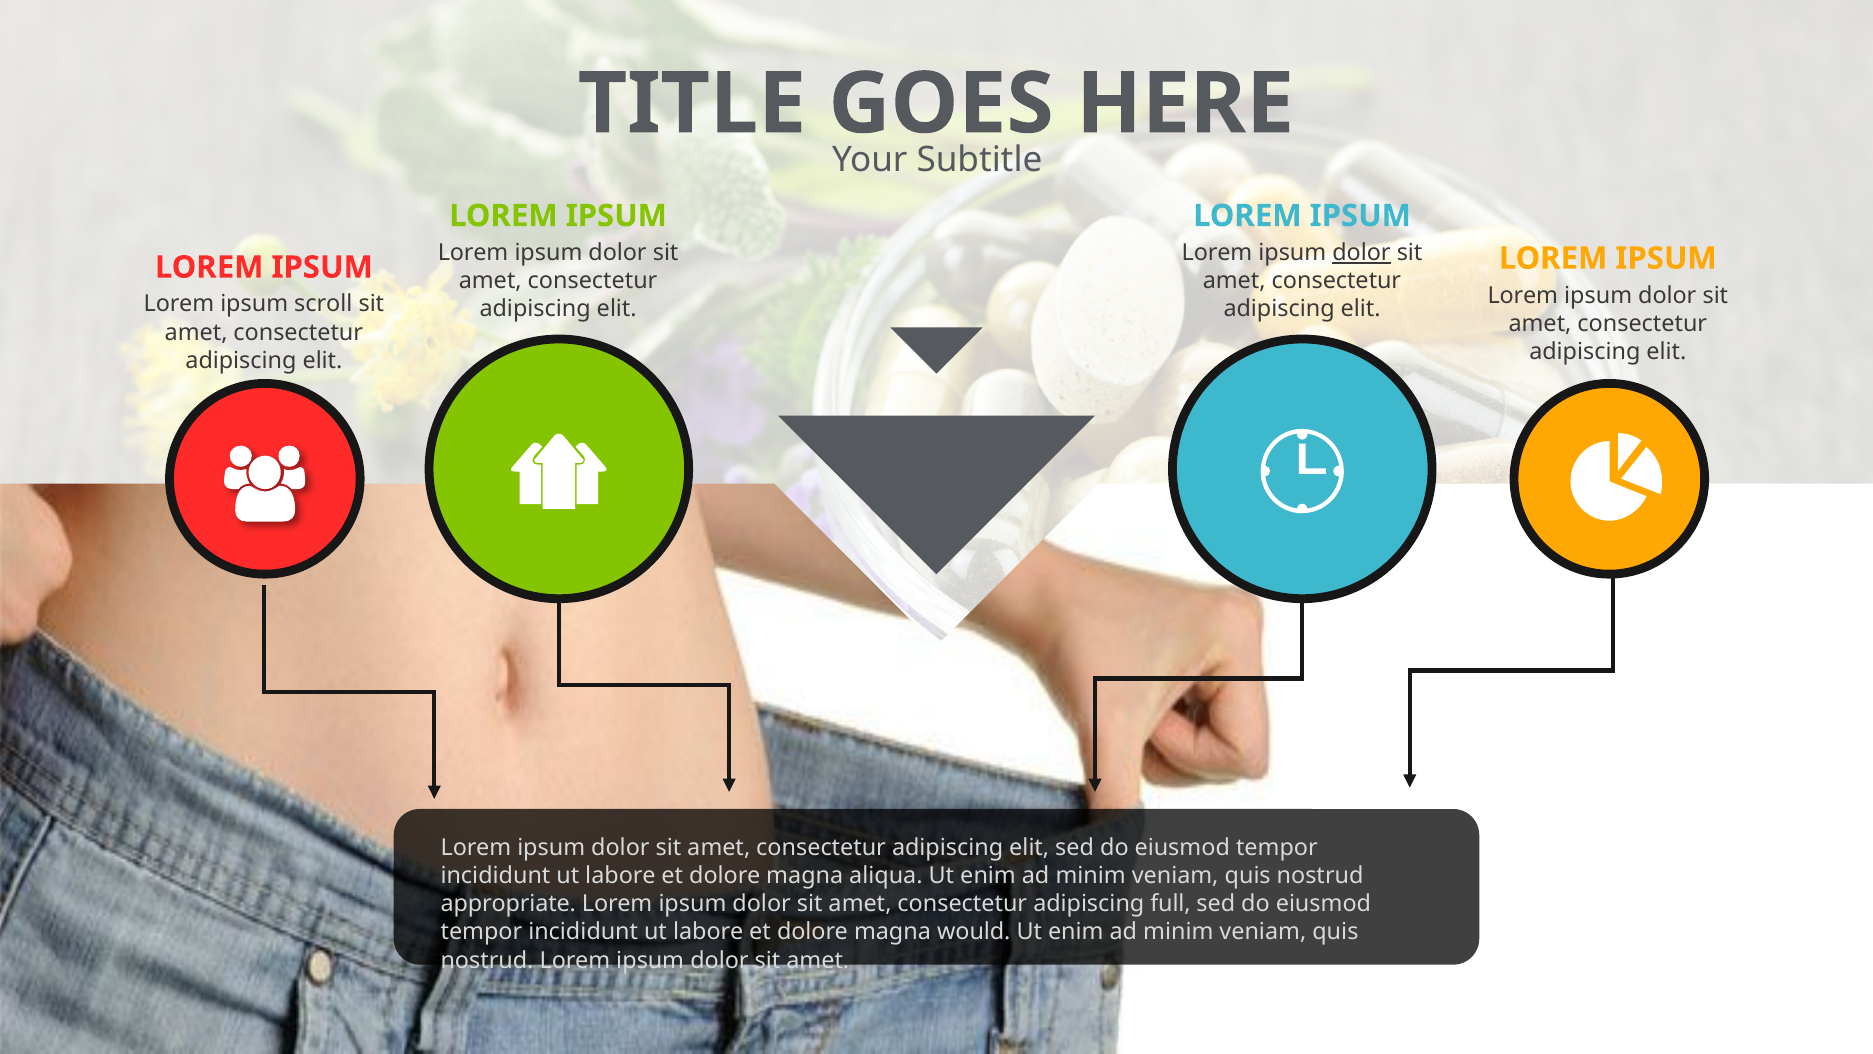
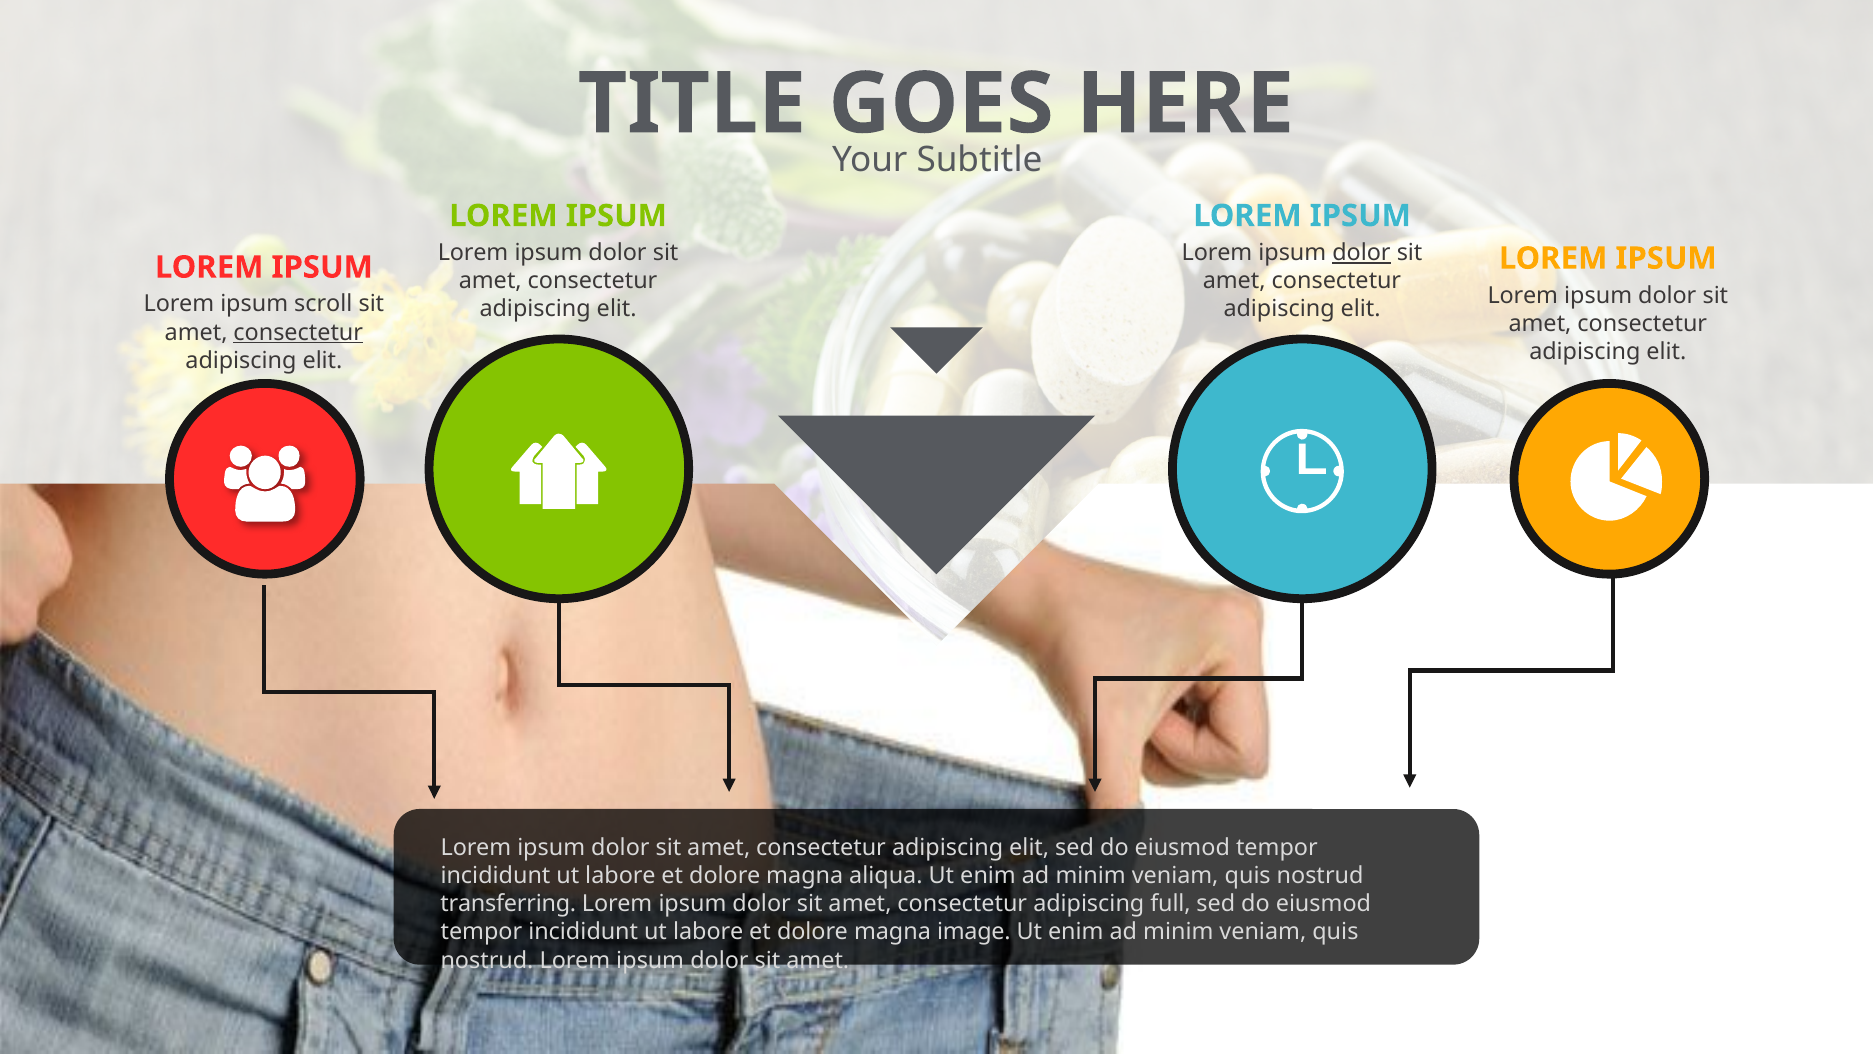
consectetur at (298, 332) underline: none -> present
appropriate: appropriate -> transferring
would: would -> image
